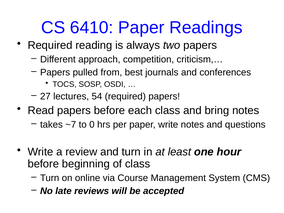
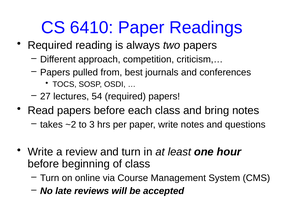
~7: ~7 -> ~2
0: 0 -> 3
